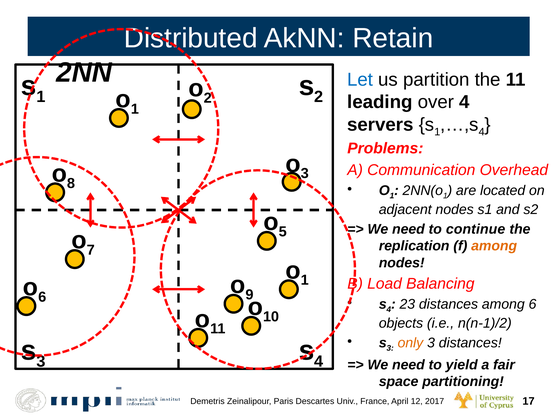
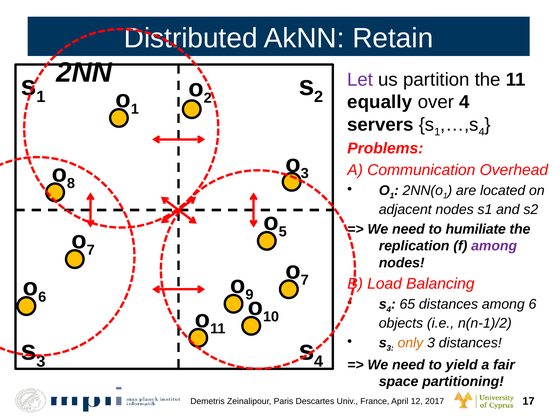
Let colour: blue -> purple
leading: leading -> equally
continue: continue -> humiliate
among at (494, 246) colour: orange -> purple
1 at (305, 280): 1 -> 7
23: 23 -> 65
